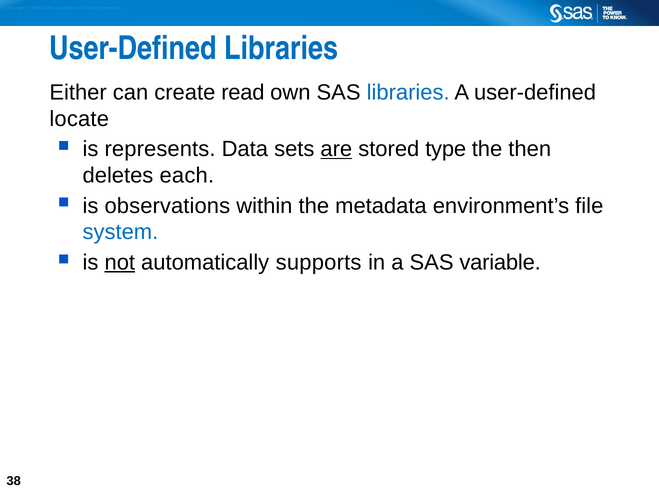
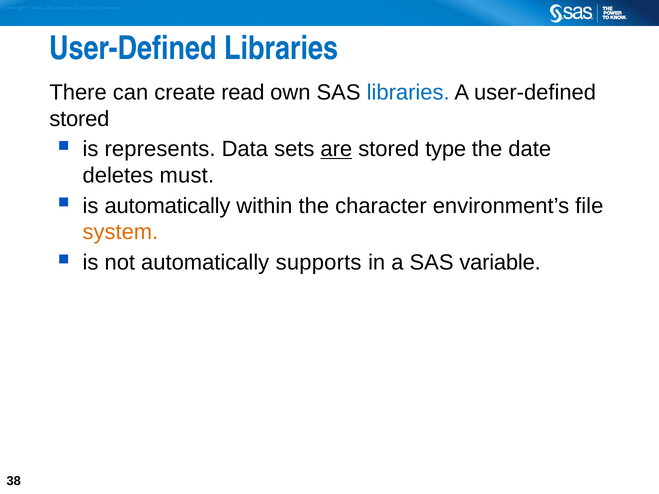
Either: Either -> There
locate at (79, 119): locate -> stored
then: then -> date
each: each -> must
is observations: observations -> automatically
metadata: metadata -> character
system colour: blue -> orange
not underline: present -> none
